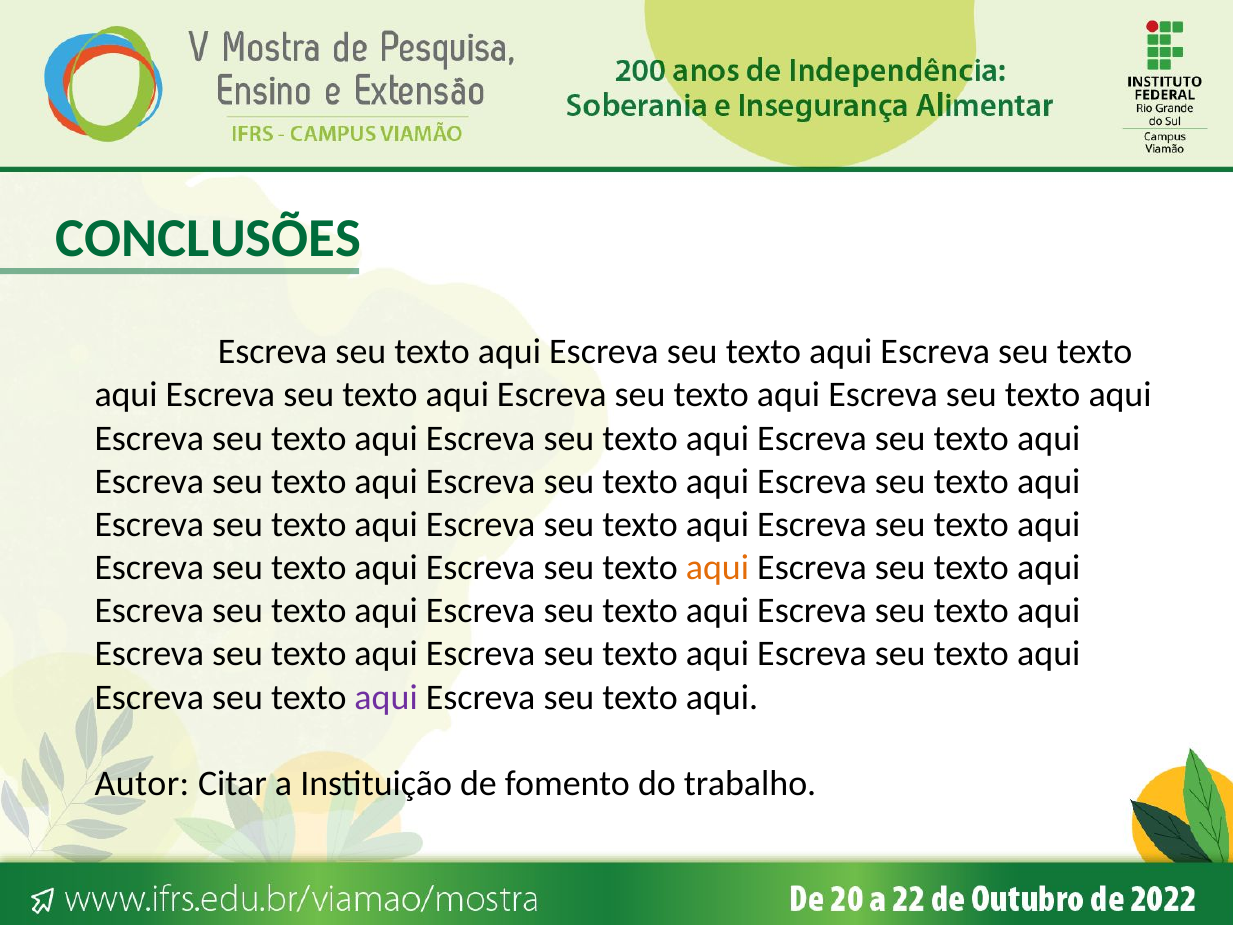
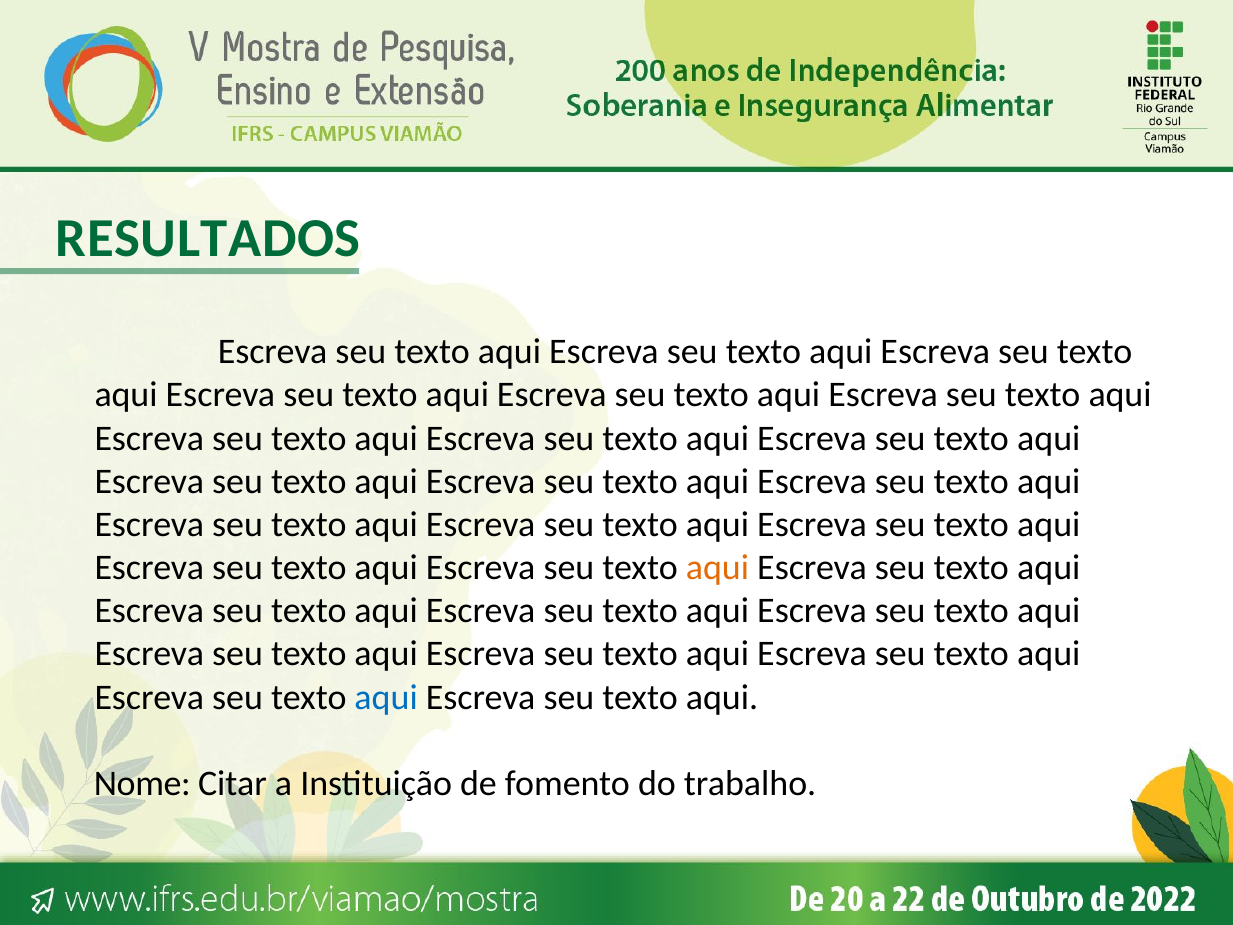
CONCLUSÕES: CONCLUSÕES -> RESULTADOS
aqui at (386, 697) colour: purple -> blue
Autor: Autor -> Nome
